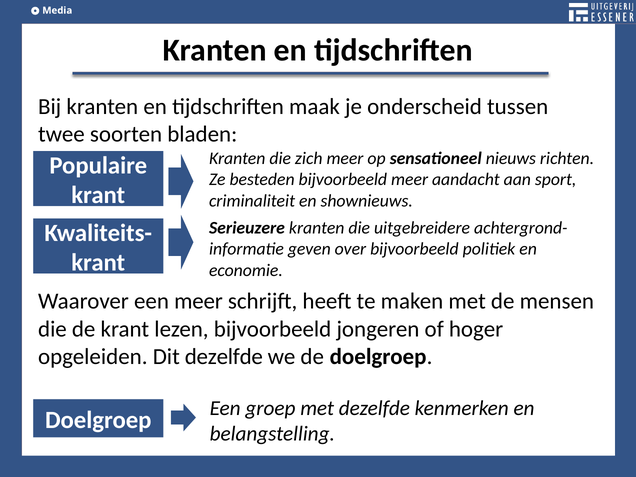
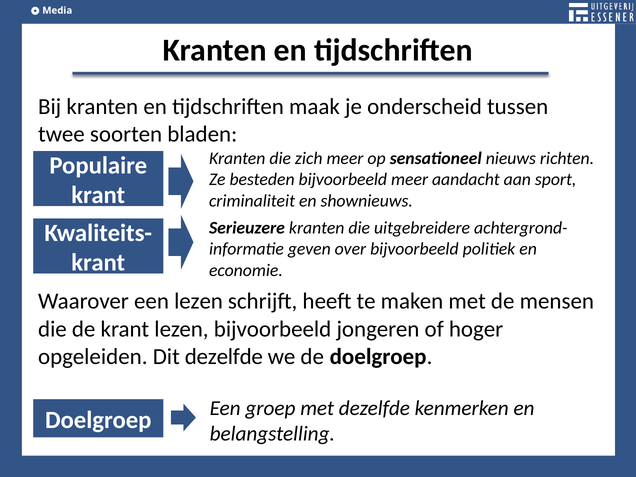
een meer: meer -> lezen
